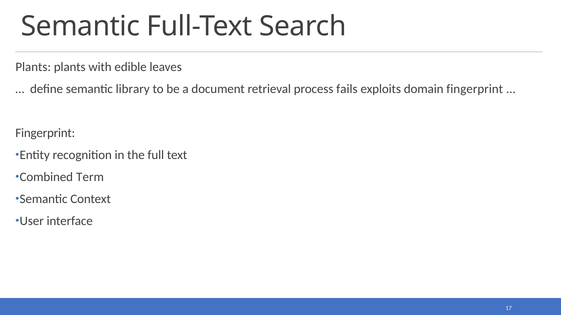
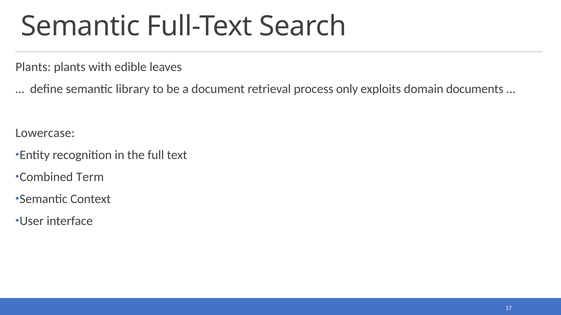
fails: fails -> only
domain fingerprint: fingerprint -> documents
Fingerprint at (45, 133): Fingerprint -> Lowercase
